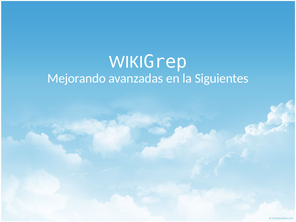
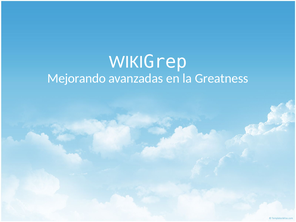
Siguientes: Siguientes -> Greatness
